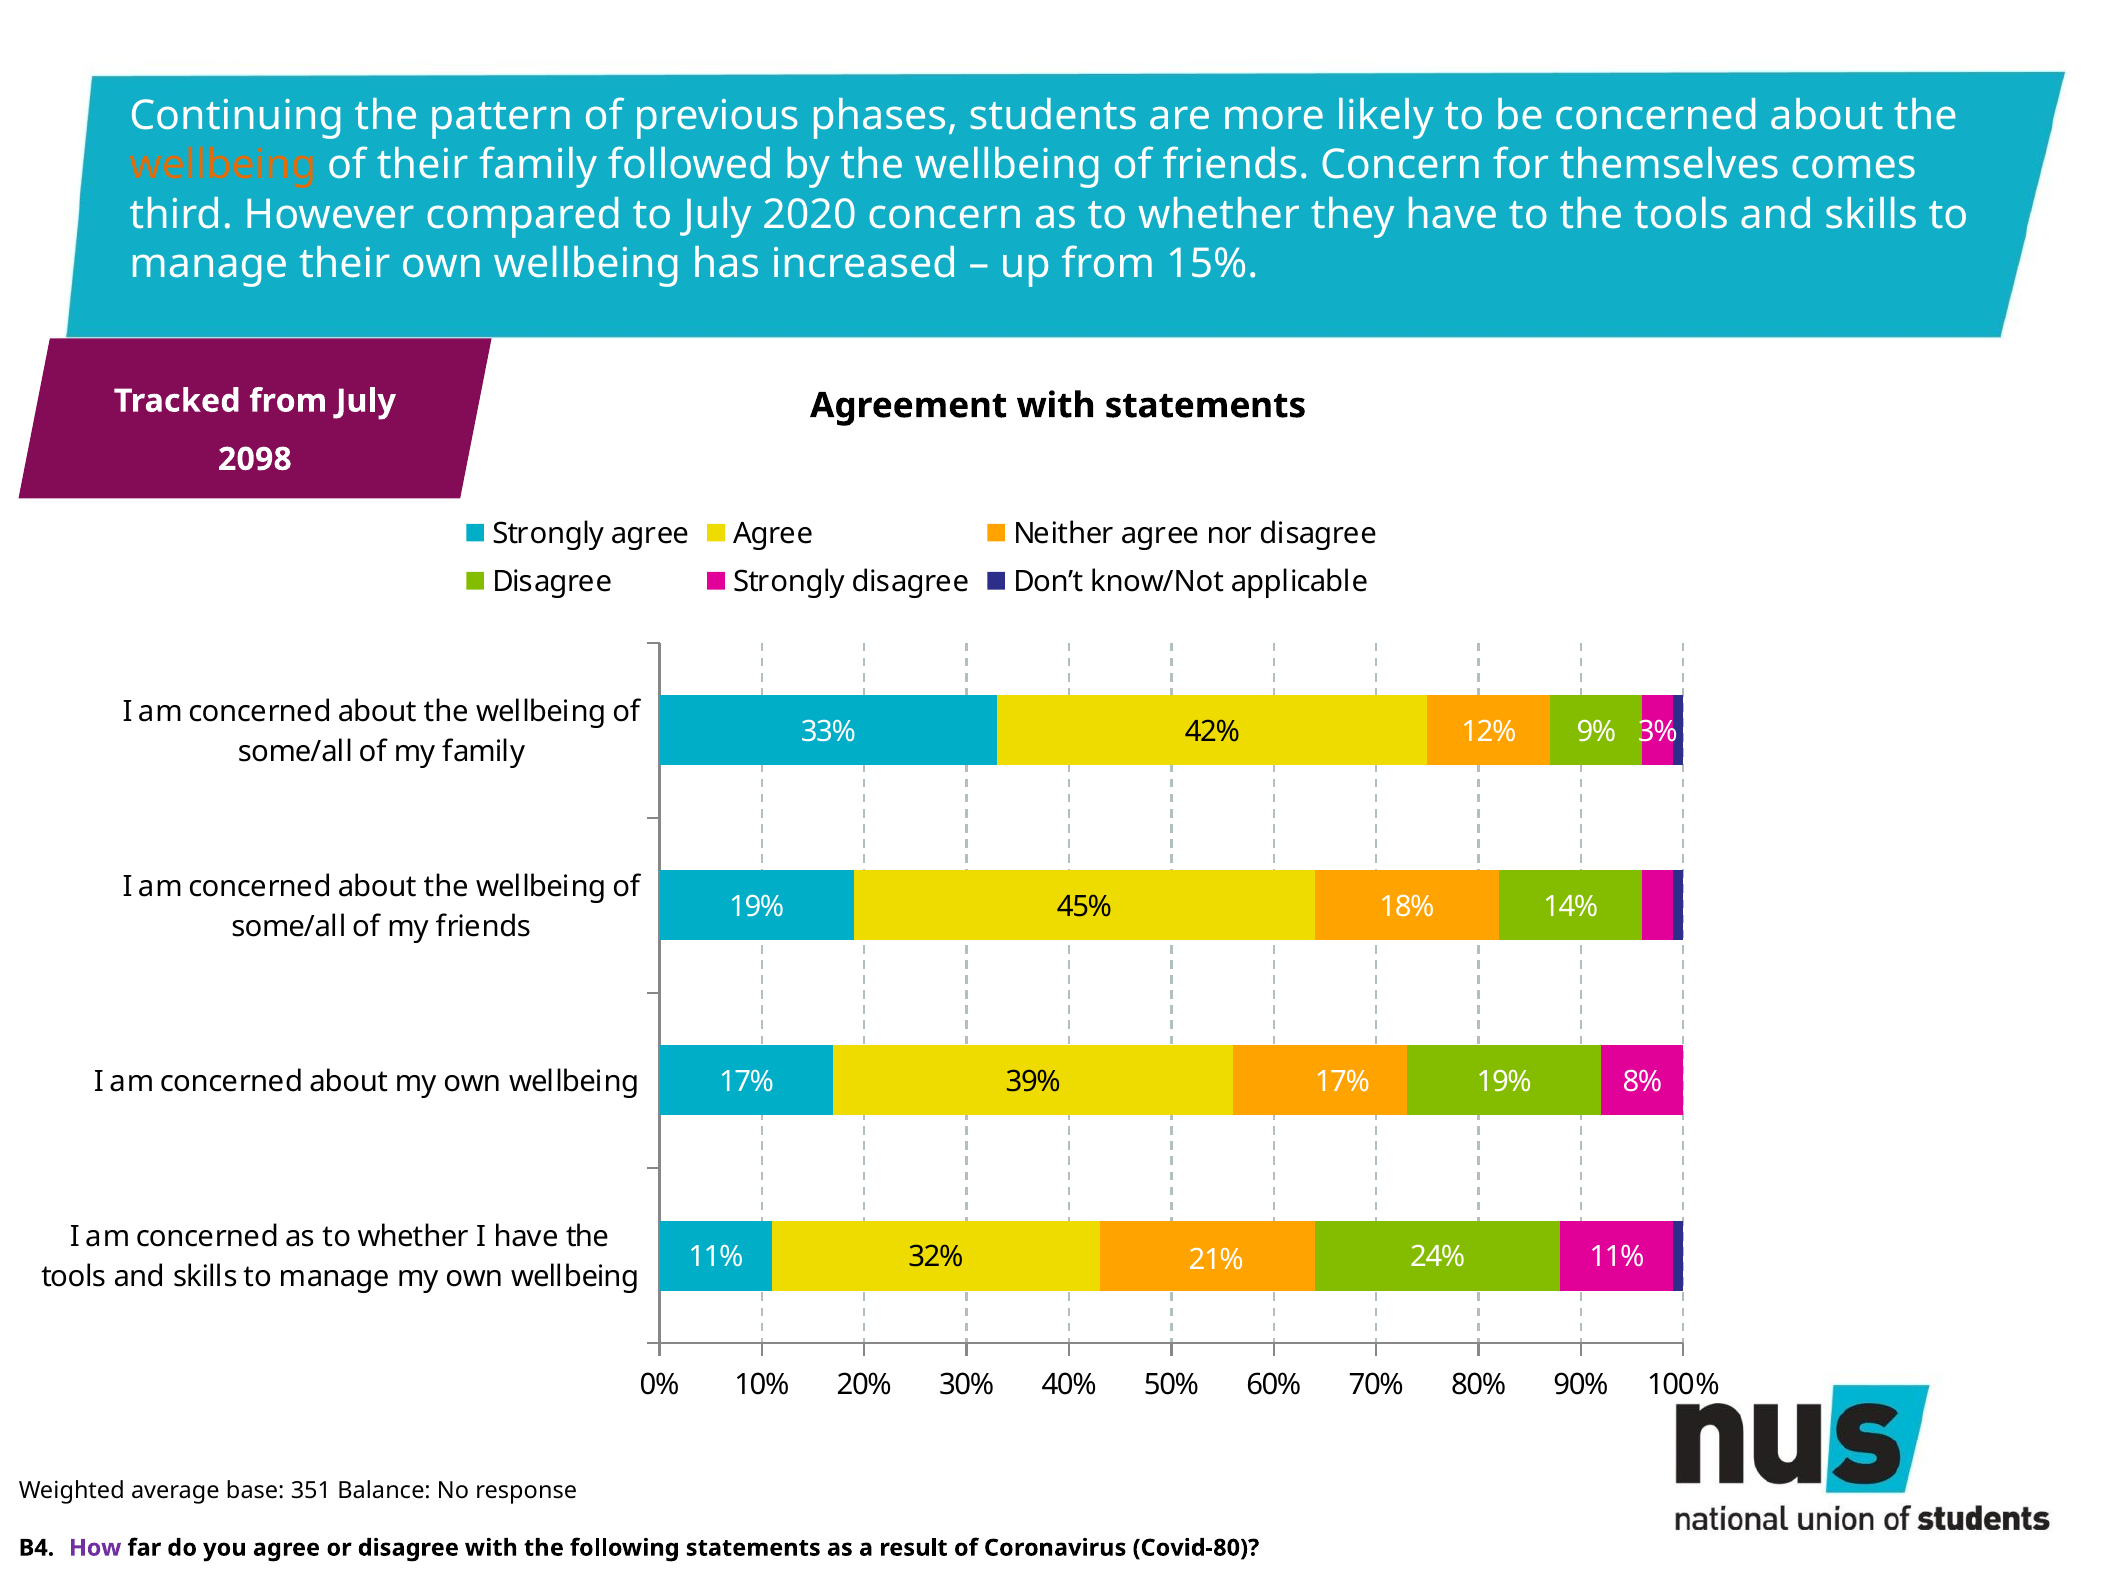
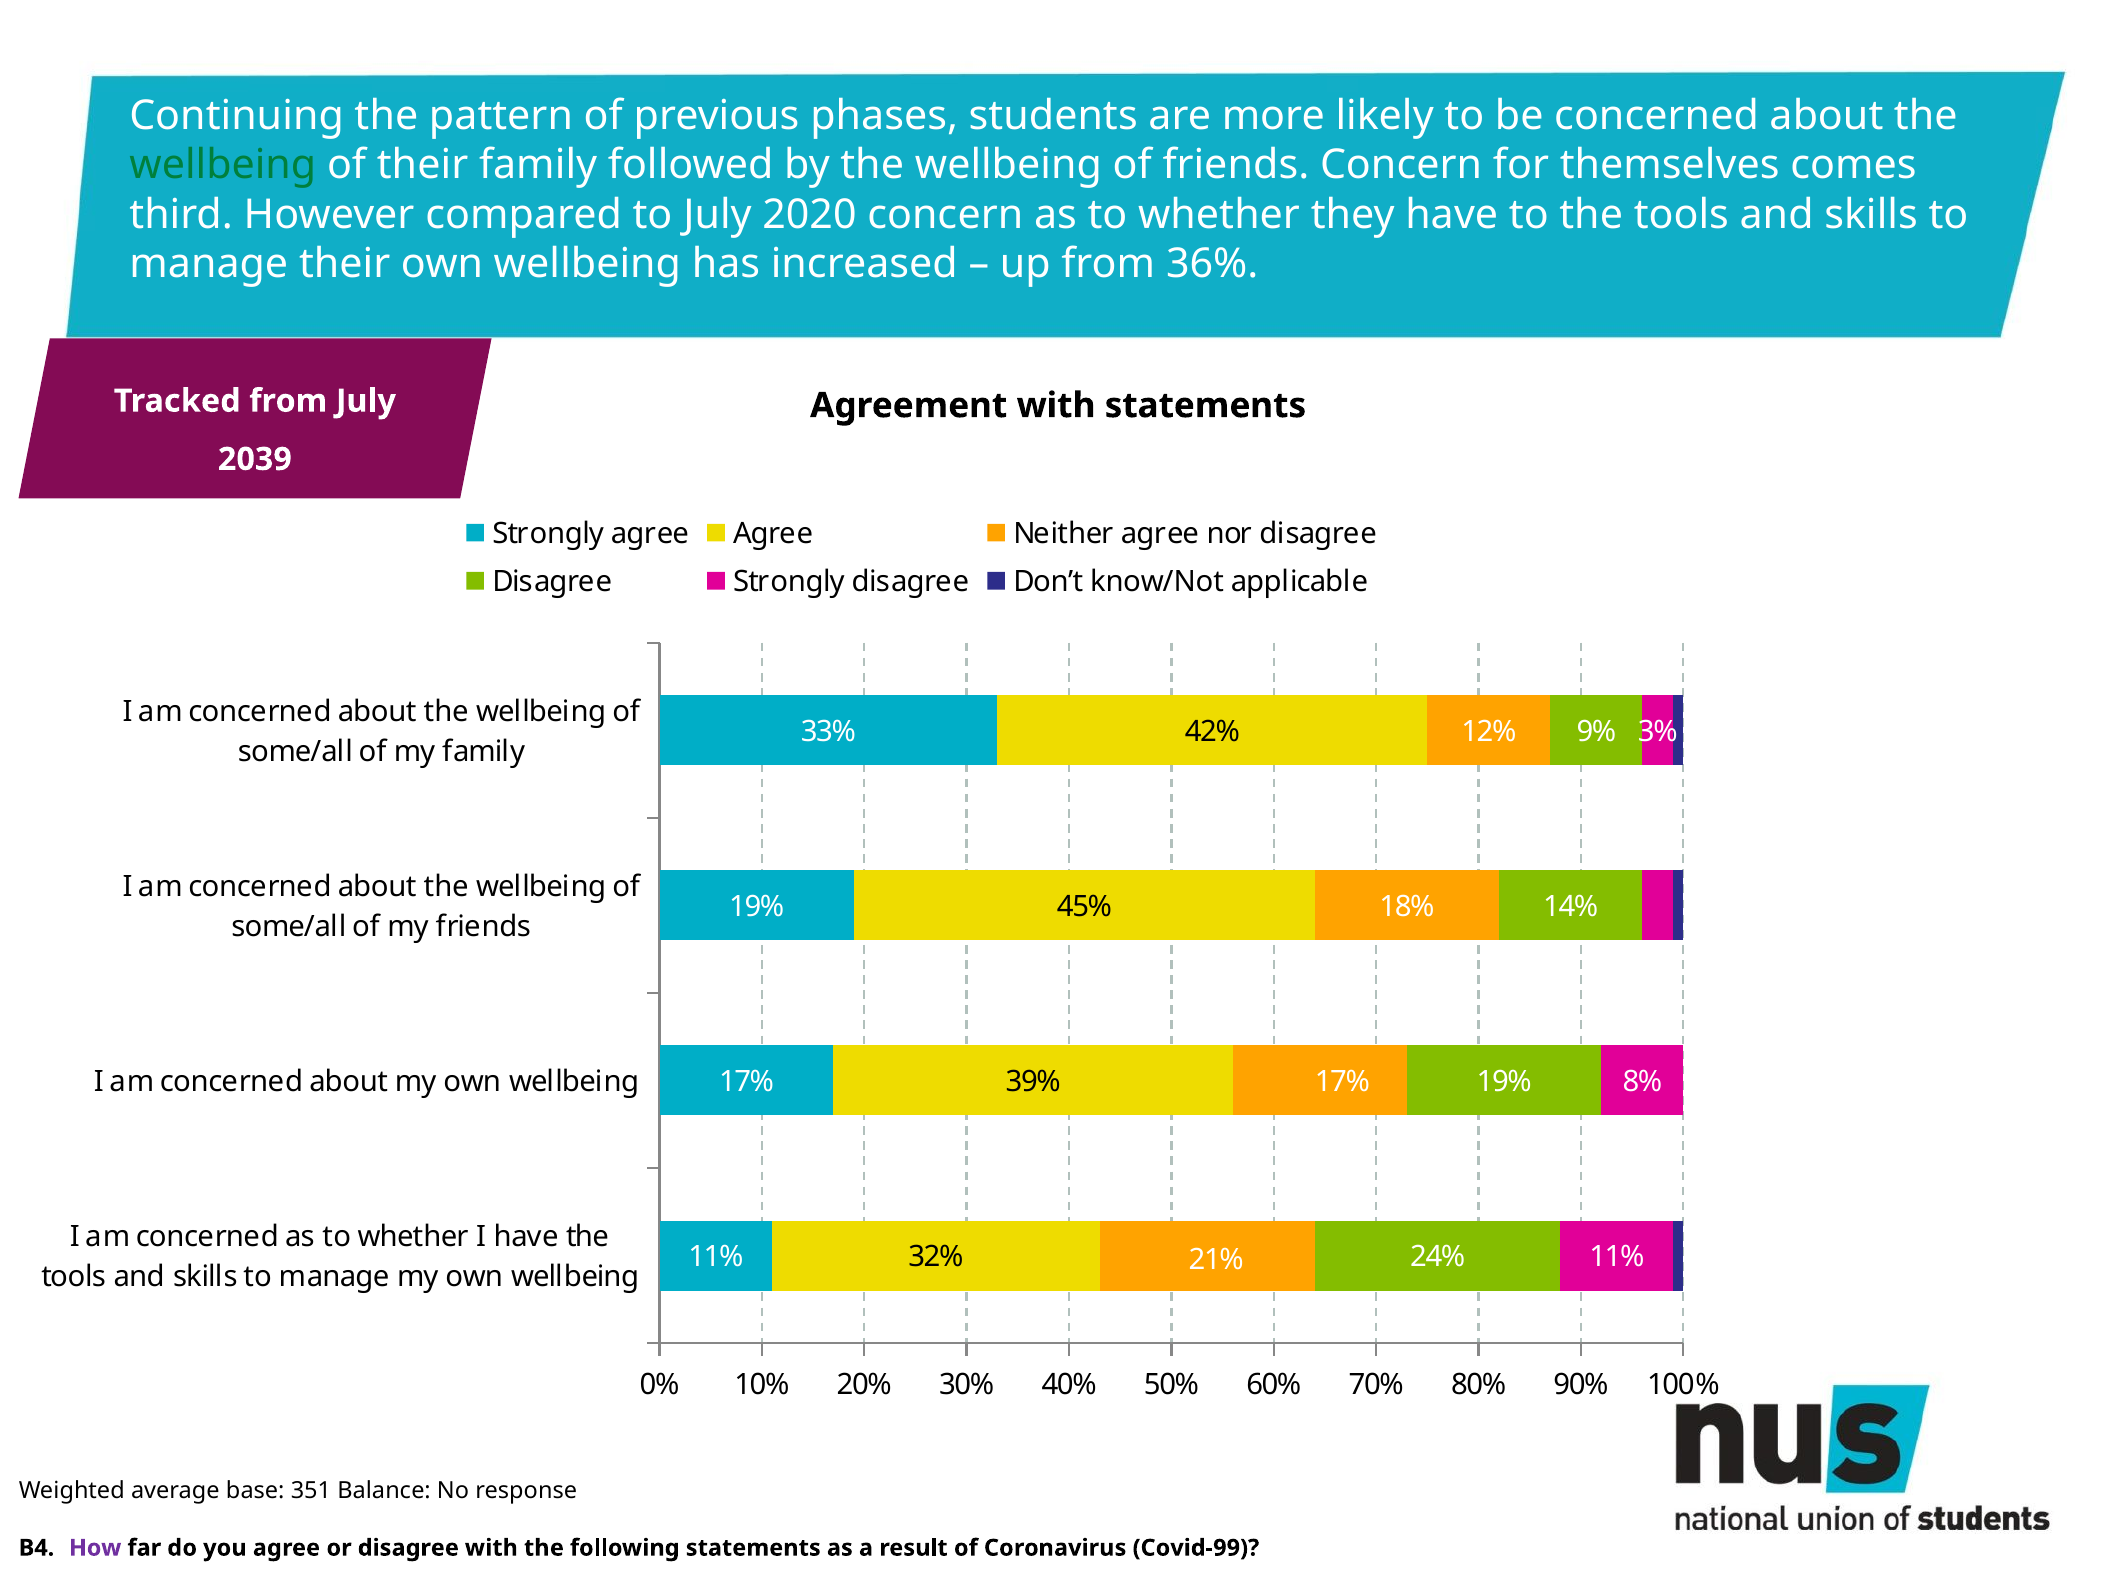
wellbeing at (223, 165) colour: orange -> green
15%: 15% -> 36%
2098: 2098 -> 2039
Covid-80: Covid-80 -> Covid-99
